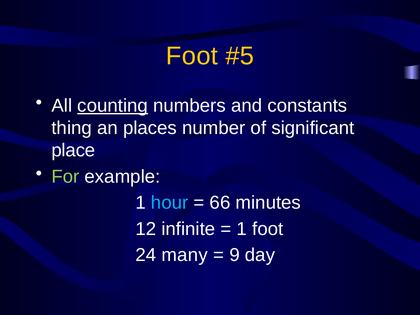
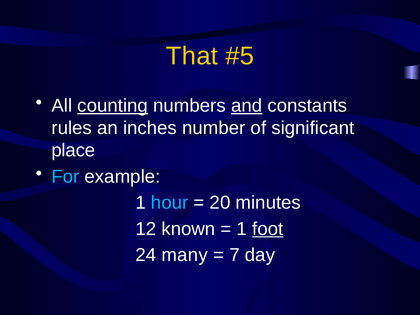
Foot at (192, 56): Foot -> That
and underline: none -> present
thing: thing -> rules
places: places -> inches
For colour: light green -> light blue
66: 66 -> 20
infinite: infinite -> known
foot at (268, 229) underline: none -> present
9: 9 -> 7
